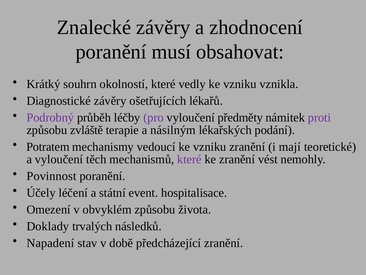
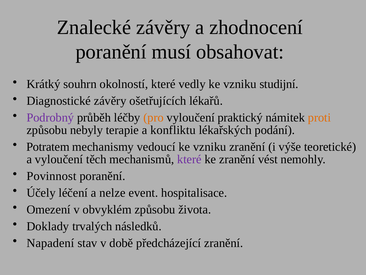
vznikla: vznikla -> studijní
pro colour: purple -> orange
předměty: předměty -> praktický
proti colour: purple -> orange
zvláště: zvláště -> nebyly
násilným: násilným -> konfliktu
mají: mají -> výše
státní: státní -> nelze
